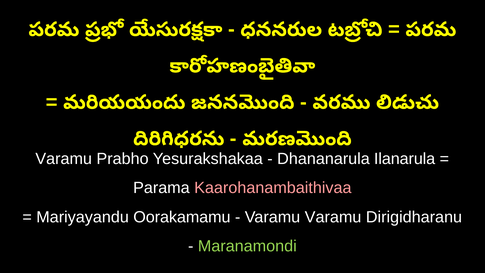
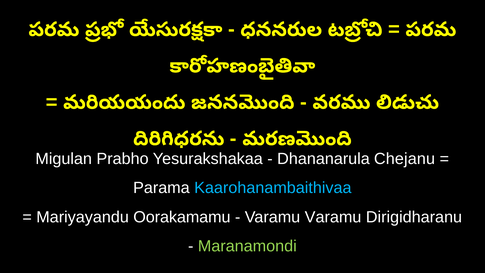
Varamu at (64, 159): Varamu -> Migulan
Ilanarula: Ilanarula -> Chejanu
Kaarohanambaithivaa colour: pink -> light blue
